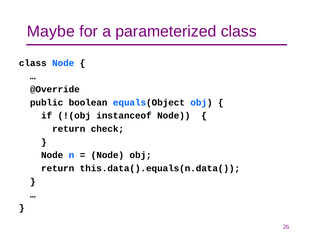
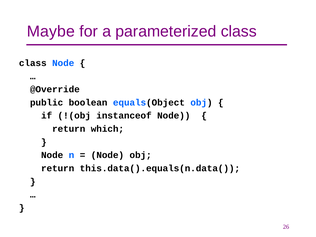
check: check -> which
